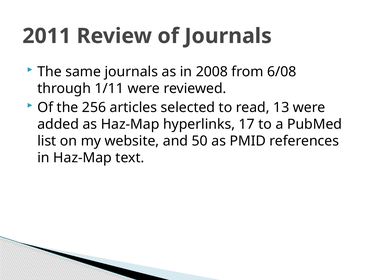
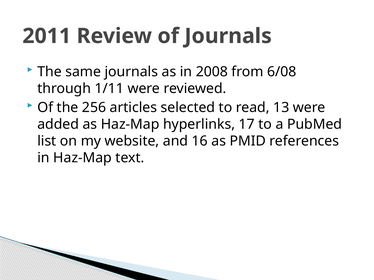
50: 50 -> 16
